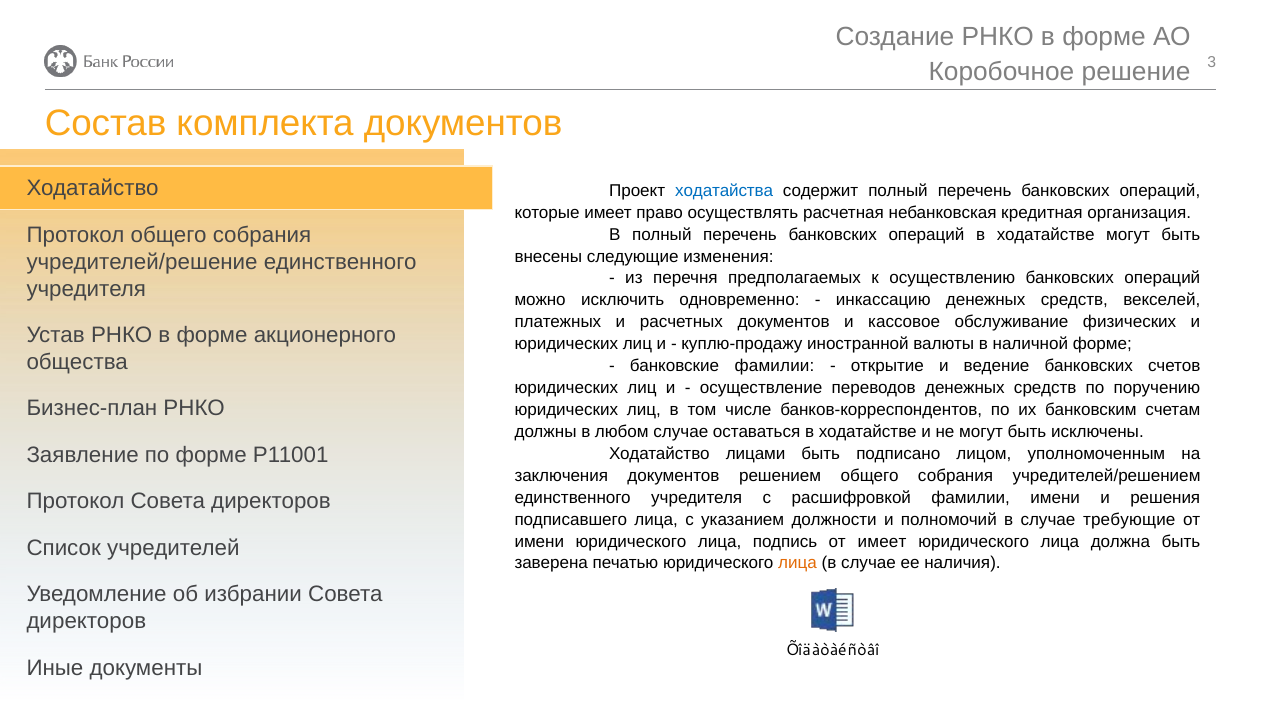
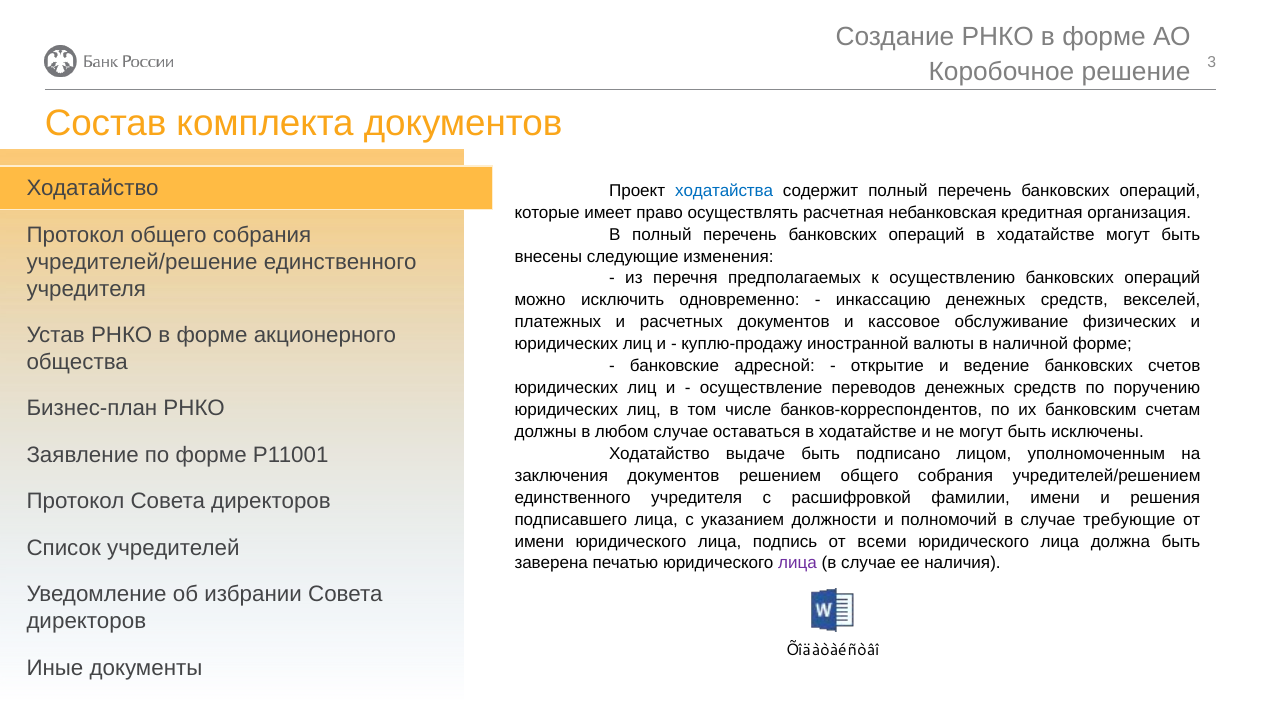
банковские фамилии: фамилии -> адресной
лицами: лицами -> выдаче
от имеет: имеет -> всеми
лица at (798, 564) colour: orange -> purple
